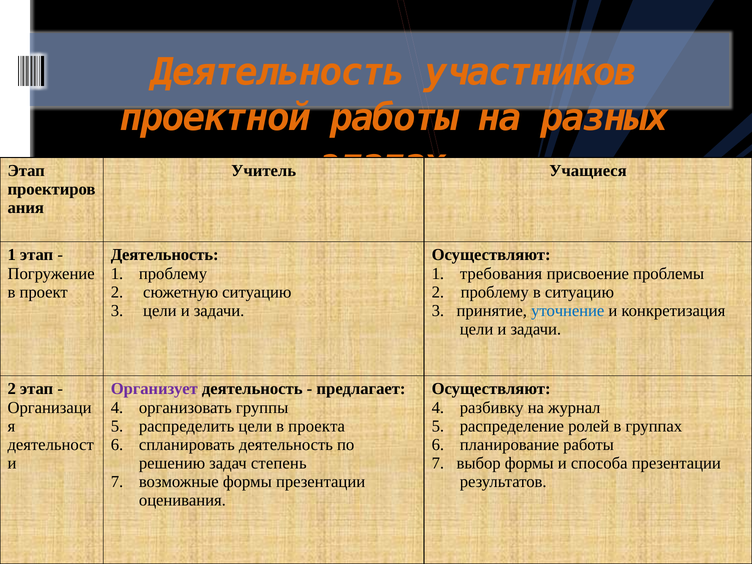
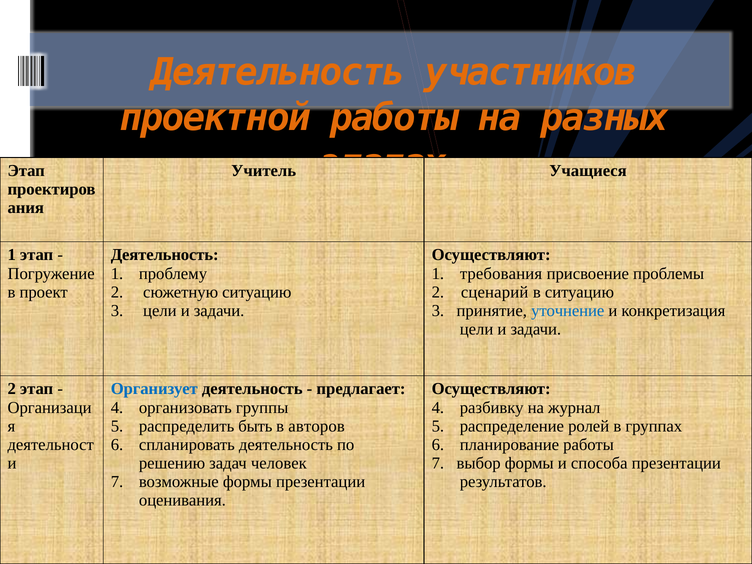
2 проблему: проблему -> сценарий
Организует colour: purple -> blue
распределить цели: цели -> быть
проекта: проекта -> авторов
степень: степень -> человек
